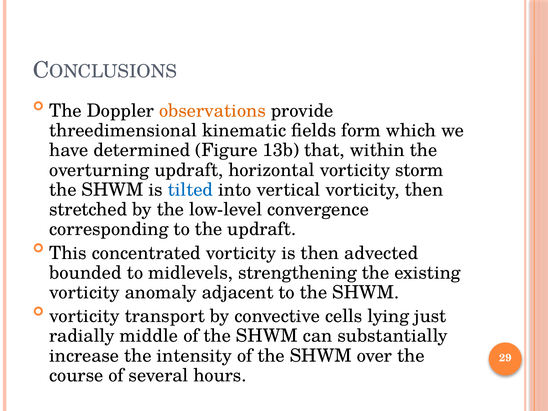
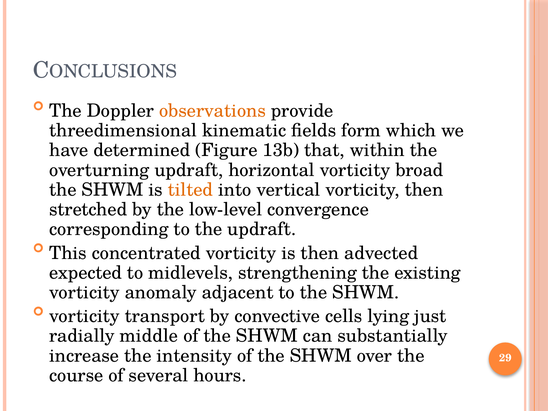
storm: storm -> broad
tilted colour: blue -> orange
bounded: bounded -> expected
